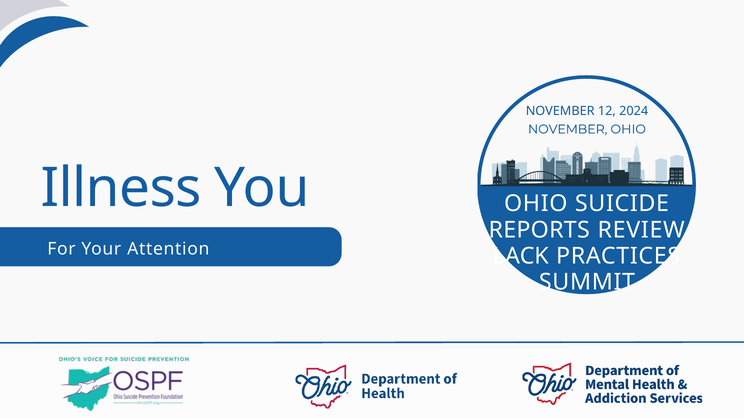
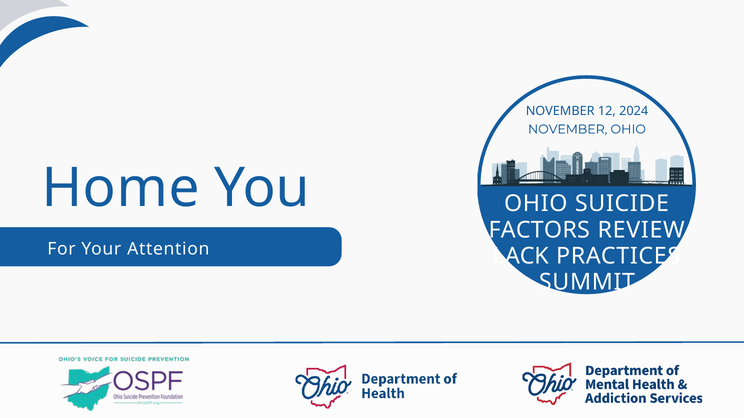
Illness: Illness -> Home
REPORTS: REPORTS -> FACTORS
